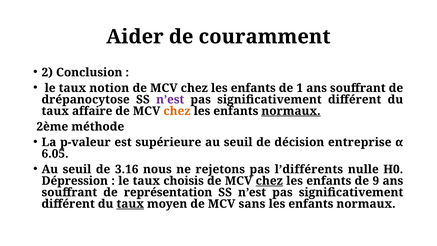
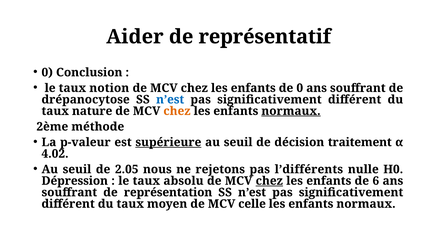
couramment: couramment -> représentatif
2 at (47, 72): 2 -> 0
de 1: 1 -> 0
n’est at (170, 99) colour: purple -> blue
affaire: affaire -> nature
supérieure underline: none -> present
entreprise: entreprise -> traitement
6.05: 6.05 -> 4.02
3.16: 3.16 -> 2.05
choisis: choisis -> absolu
9: 9 -> 6
taux at (130, 204) underline: present -> none
sans: sans -> celle
